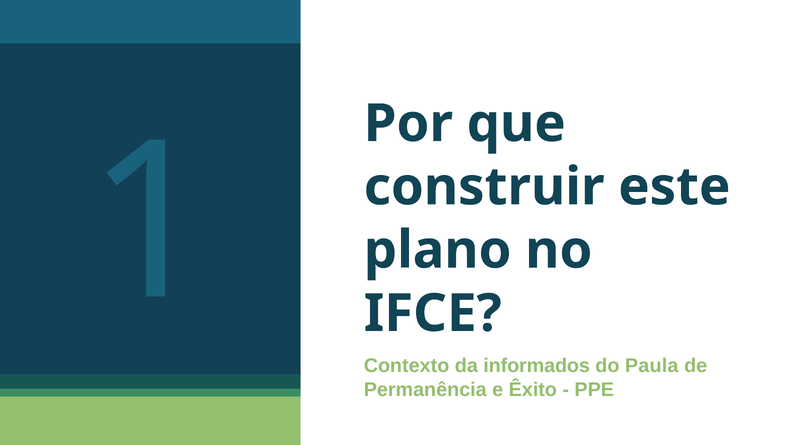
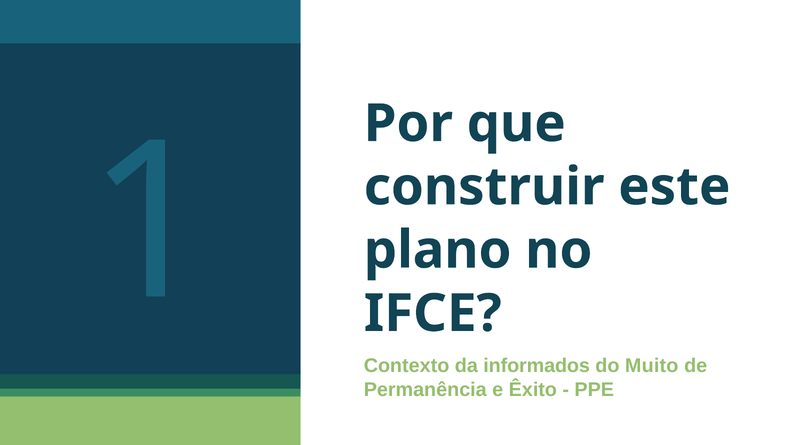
Paula: Paula -> Muito
